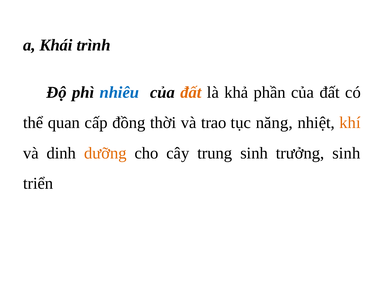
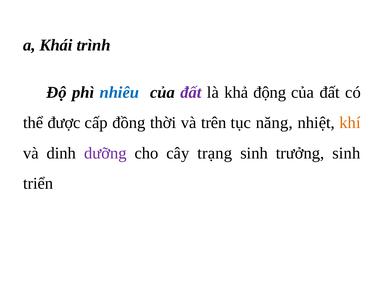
đất at (191, 92) colour: orange -> purple
phần: phần -> động
quan: quan -> được
trao: trao -> trên
dưỡng colour: orange -> purple
trung: trung -> trạng
